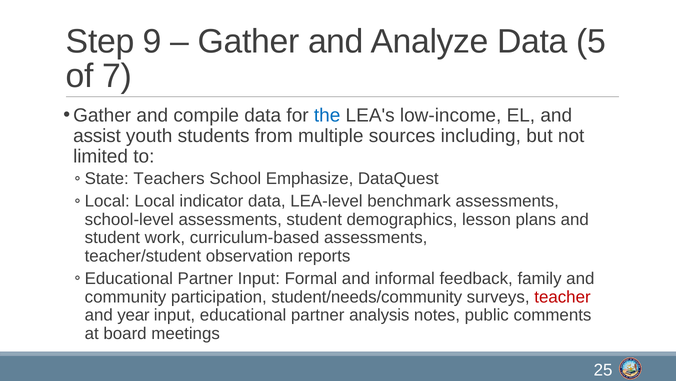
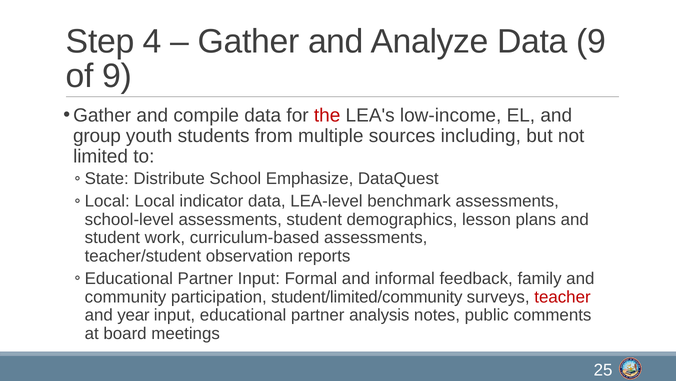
9: 9 -> 4
Data 5: 5 -> 9
of 7: 7 -> 9
the colour: blue -> red
assist: assist -> group
Teachers: Teachers -> Distribute
student/needs/community: student/needs/community -> student/limited/community
